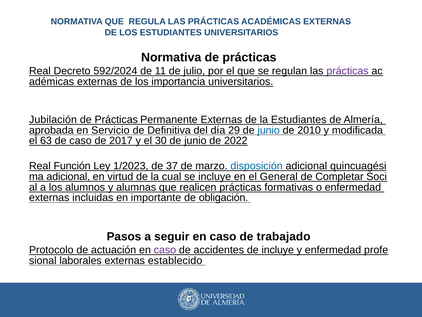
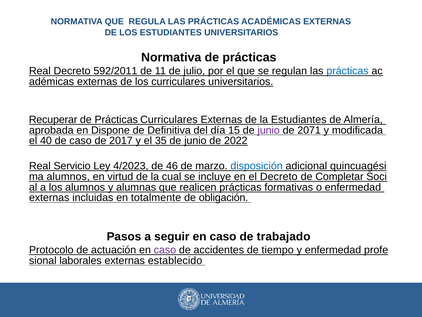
592/2024: 592/2024 -> 592/2011
prácticas at (348, 71) colour: purple -> blue
los importancia: importancia -> curriculares
Jubilación: Jubilación -> Recuperar
Prácticas Permanente: Permanente -> Curriculares
Servicio: Servicio -> Dispone
29: 29 -> 15
junio at (269, 130) colour: blue -> purple
2010: 2010 -> 2071
63: 63 -> 40
30: 30 -> 35
Función: Función -> Servicio
1/2023: 1/2023 -> 4/2023
37: 37 -> 46
adicional at (68, 176): adicional -> alumnos
el General: General -> Decreto
importante: importante -> totalmente
de incluye: incluye -> tiempo
